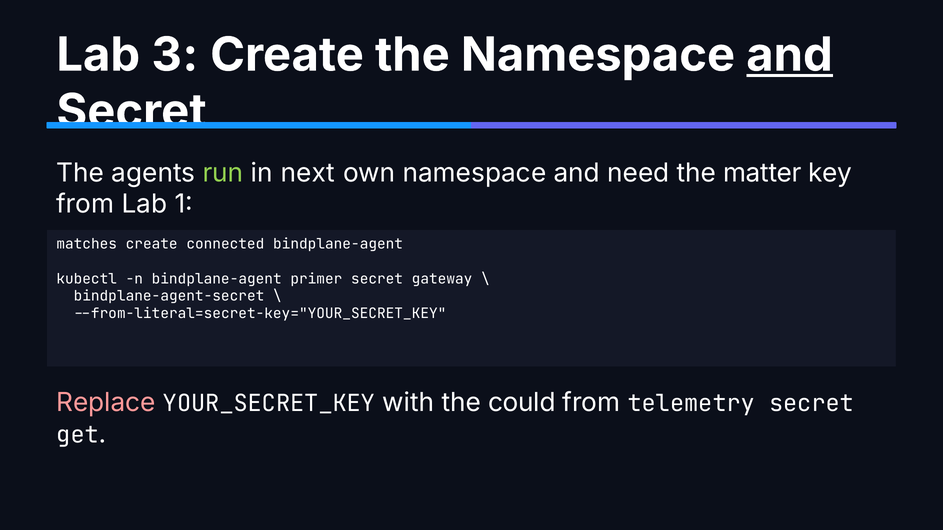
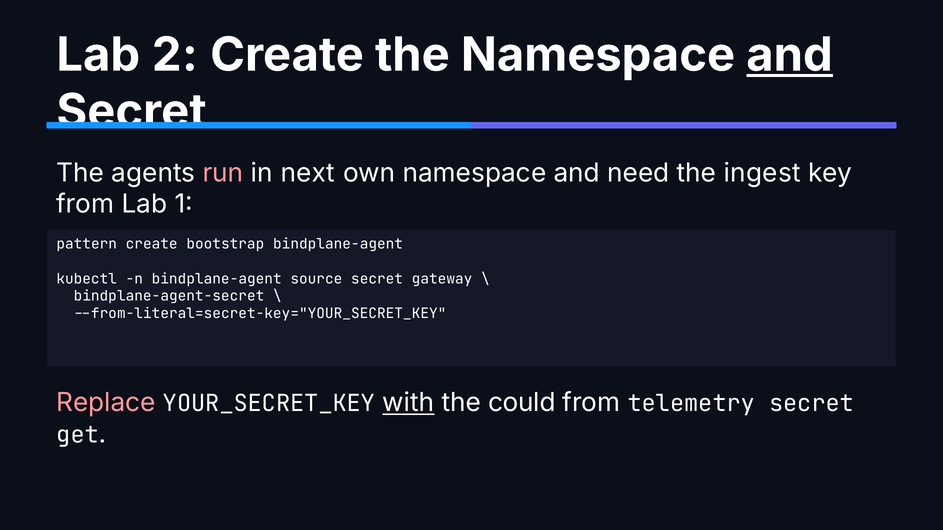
3: 3 -> 2
run colour: light green -> pink
matter: matter -> ingest
matches: matches -> pattern
connected: connected -> bootstrap
primer: primer -> source
with underline: none -> present
